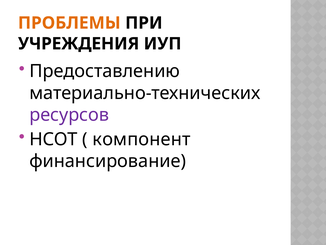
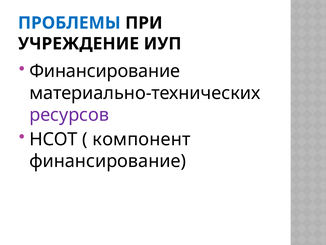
ПРОБЛЕМЫ colour: orange -> blue
УЧРЕЖДЕНИЯ: УЧРЕЖДЕНИЯ -> УЧРЕЖДЕНИЕ
Предоставлению at (105, 71): Предоставлению -> Финансирование
